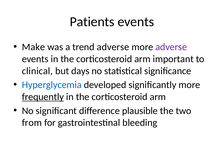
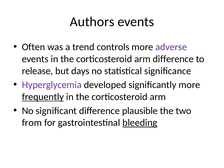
Patients: Patients -> Authors
Make: Make -> Often
trend adverse: adverse -> controls
arm important: important -> difference
clinical: clinical -> release
Hyperglycemia colour: blue -> purple
bleeding underline: none -> present
